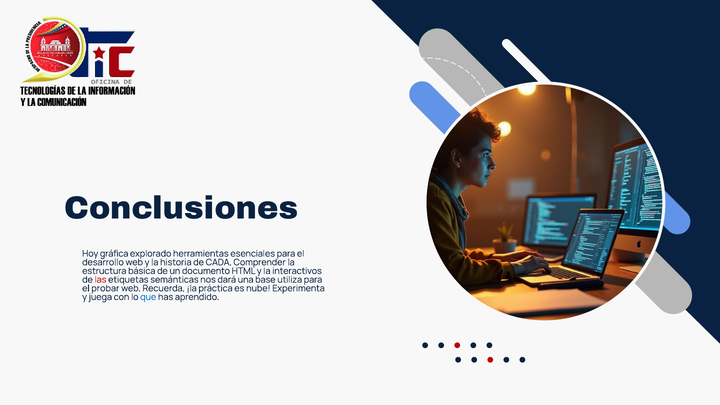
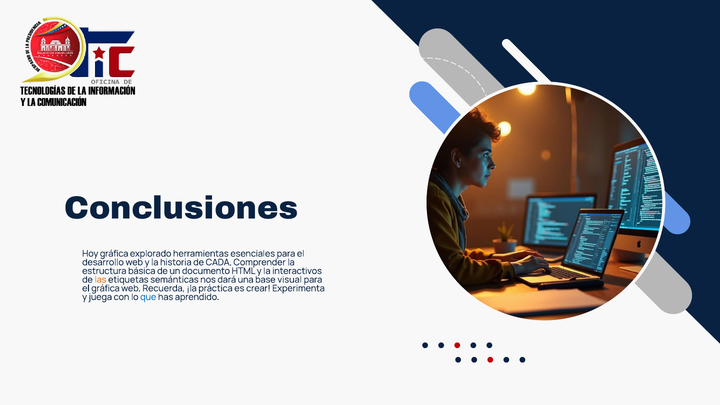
las colour: red -> orange
utiliza: utiliza -> visual
el probar: probar -> gráfica
nube: nube -> crear
